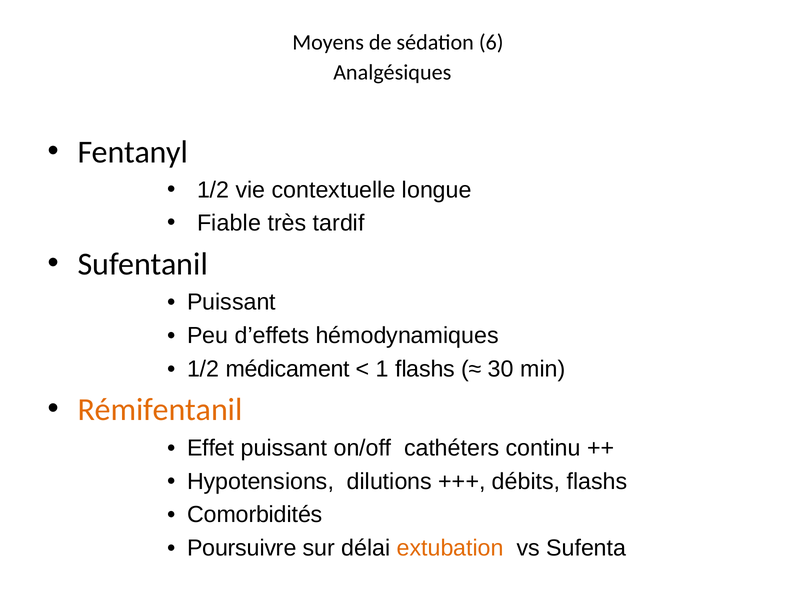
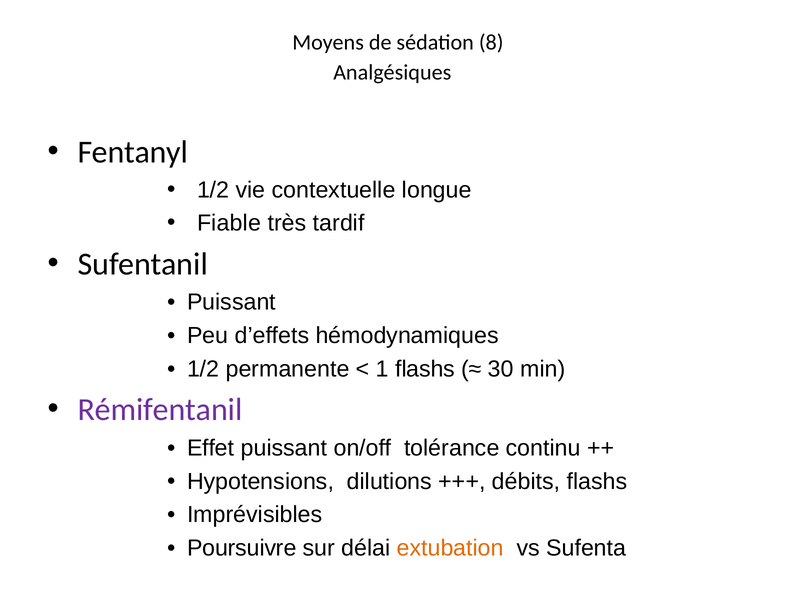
6: 6 -> 8
médicament: médicament -> permanente
Rémifentanil colour: orange -> purple
cathéters: cathéters -> tolérance
Comorbidités: Comorbidités -> Imprévisibles
